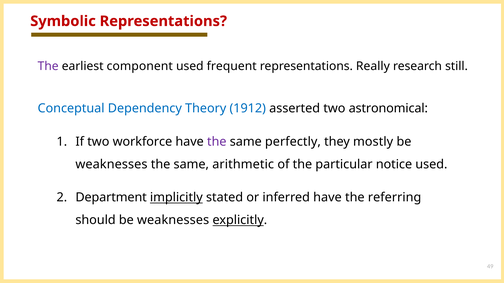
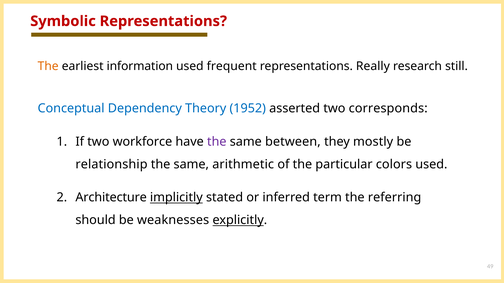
The at (48, 66) colour: purple -> orange
component: component -> information
1912: 1912 -> 1952
astronomical: astronomical -> corresponds
perfectly: perfectly -> between
weaknesses at (111, 165): weaknesses -> relationship
notice: notice -> colors
Department: Department -> Architecture
inferred have: have -> term
